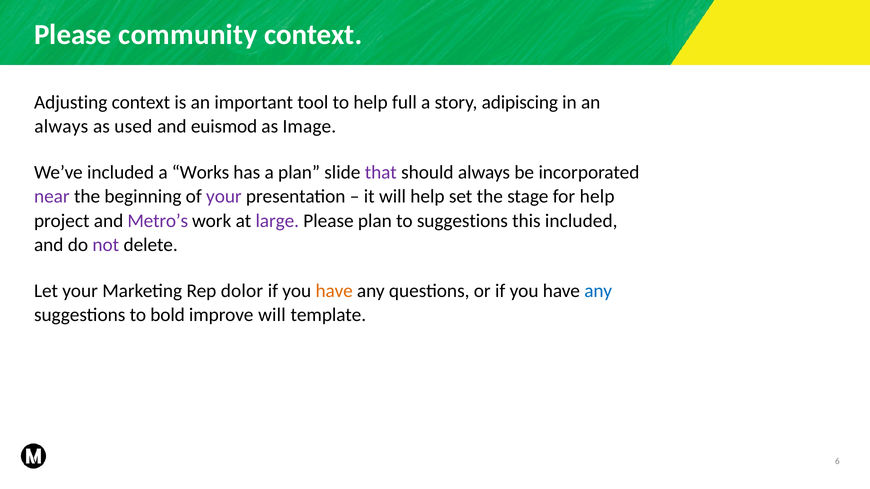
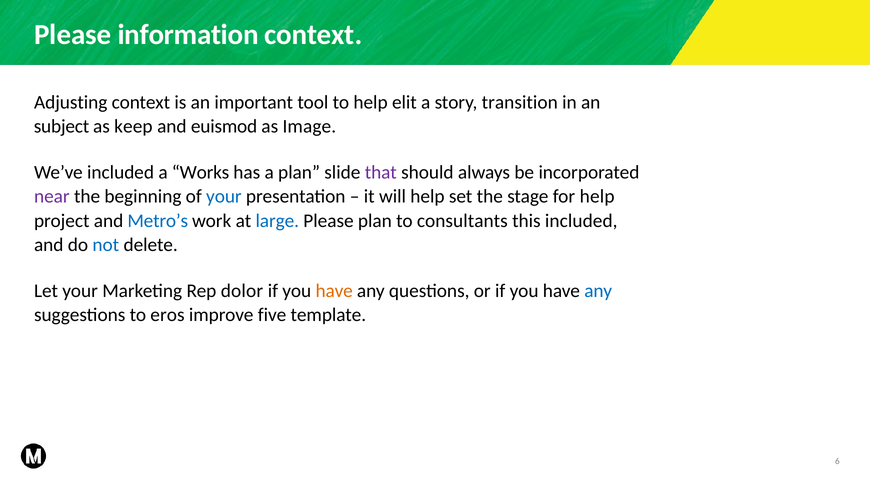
community: community -> information
full: full -> elit
adipiscing: adipiscing -> transition
always at (61, 127): always -> subject
used: used -> keep
your at (224, 197) colour: purple -> blue
Metro’s colour: purple -> blue
large colour: purple -> blue
to suggestions: suggestions -> consultants
not colour: purple -> blue
bold: bold -> eros
improve will: will -> five
